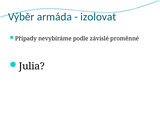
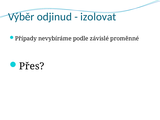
armáda: armáda -> odjinud
Julia: Julia -> Přes
